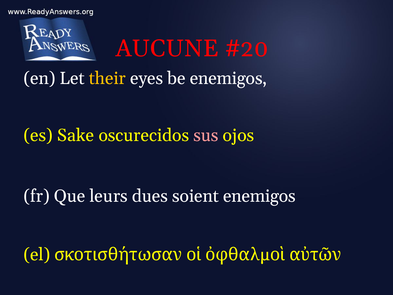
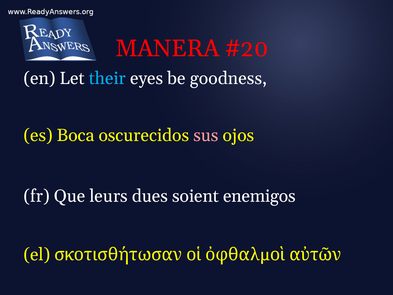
AUCUNE: AUCUNE -> MANERA
their colour: yellow -> light blue
be enemigos: enemigos -> goodness
Sake: Sake -> Boca
